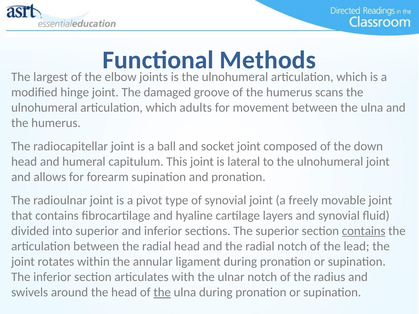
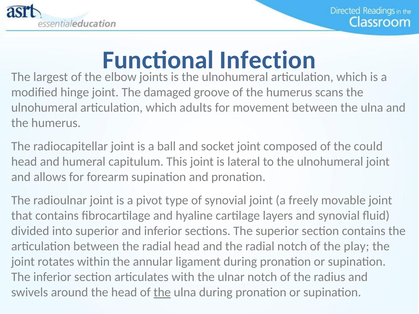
Methods: Methods -> Infection
down: down -> could
contains at (364, 231) underline: present -> none
lead: lead -> play
